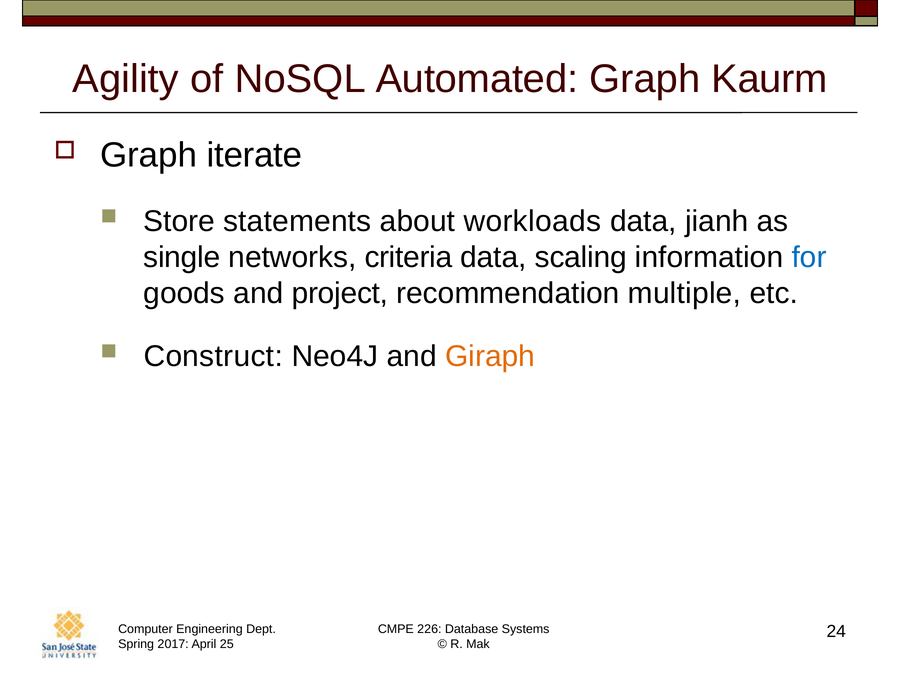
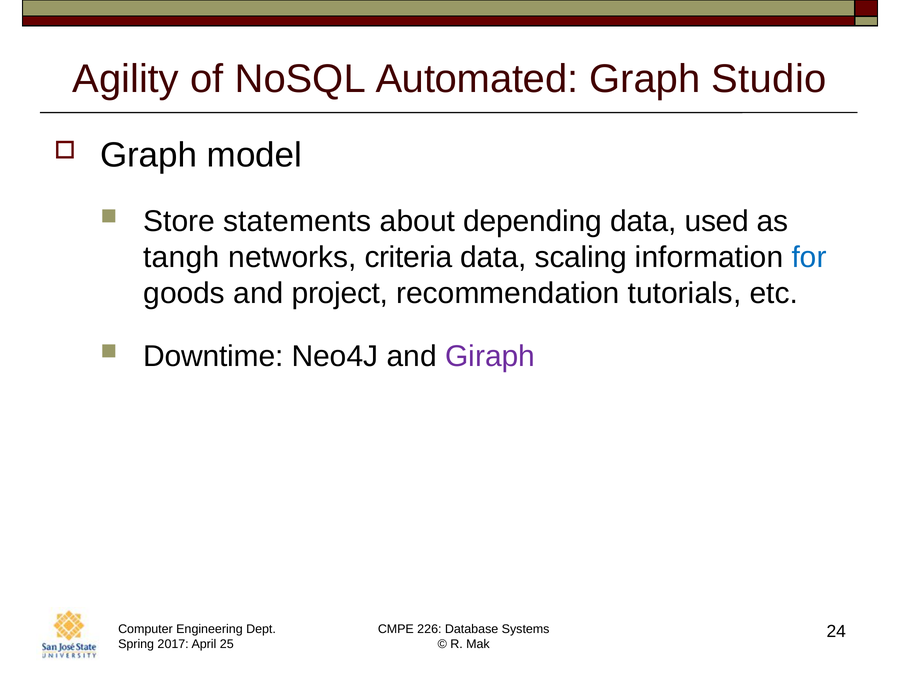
Kaurm: Kaurm -> Studio
iterate: iterate -> model
workloads: workloads -> depending
jianh: jianh -> used
single: single -> tangh
multiple: multiple -> tutorials
Construct: Construct -> Downtime
Giraph colour: orange -> purple
